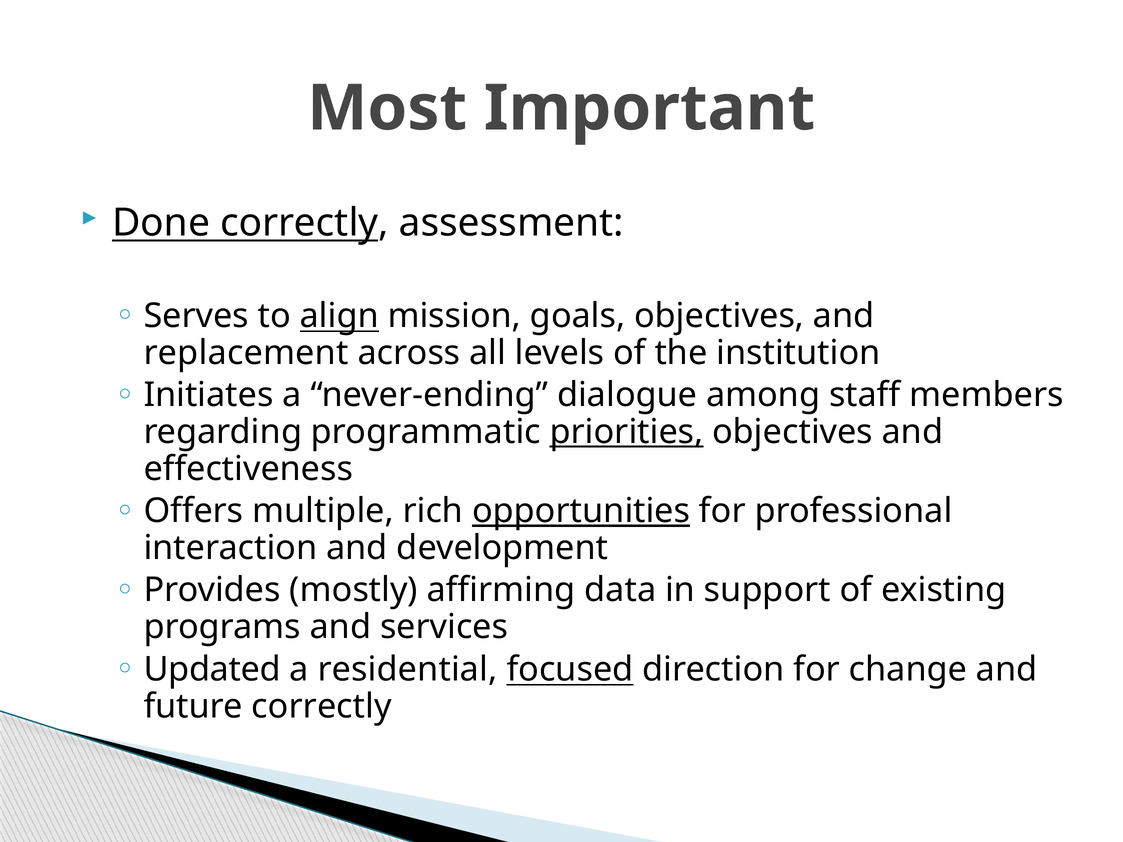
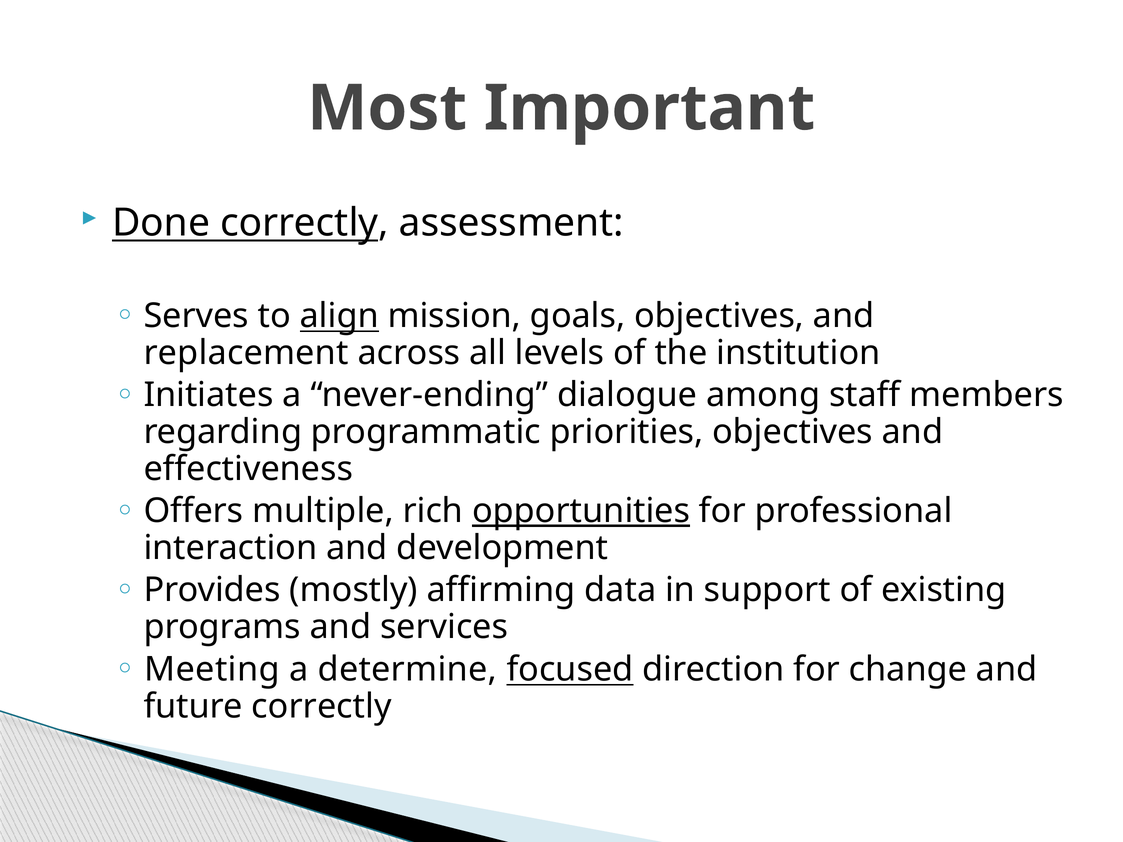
priorities underline: present -> none
Updated: Updated -> Meeting
residential: residential -> determine
